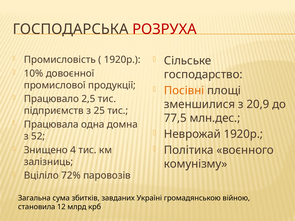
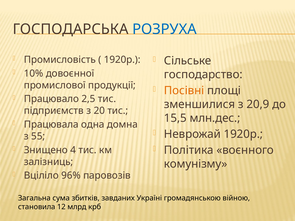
РОЗРУХА colour: red -> blue
25: 25 -> 20
77,5: 77,5 -> 15,5
52: 52 -> 55
72%: 72% -> 96%
